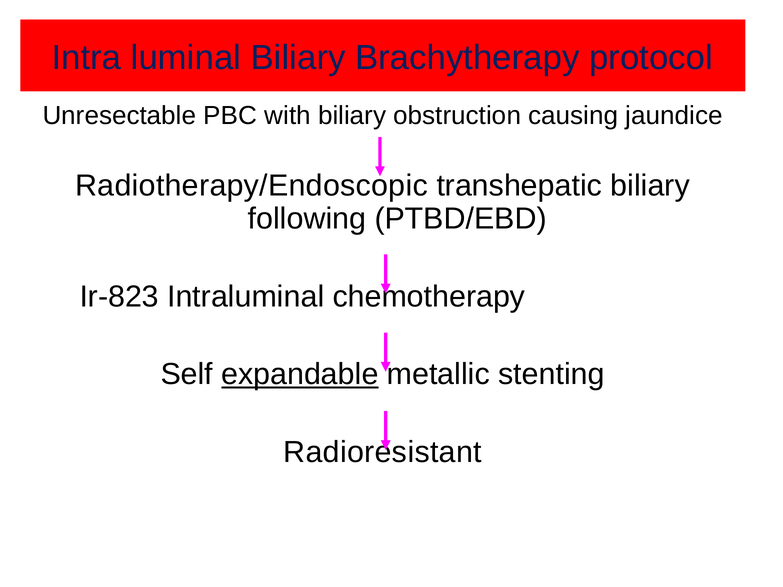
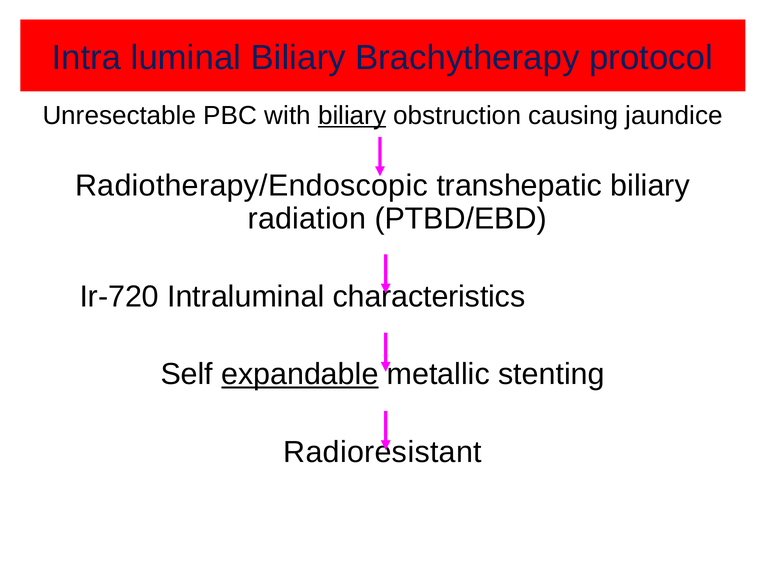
biliary at (352, 116) underline: none -> present
following: following -> radiation
Ir-823: Ir-823 -> Ir-720
chemotherapy: chemotherapy -> characteristics
